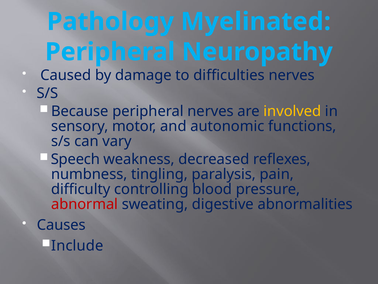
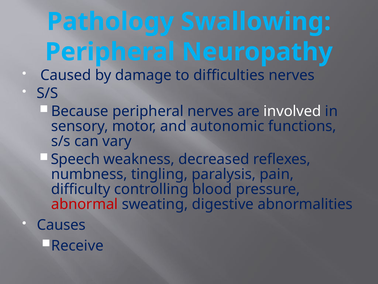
Myelinated: Myelinated -> Swallowing
involved colour: yellow -> white
Include: Include -> Receive
